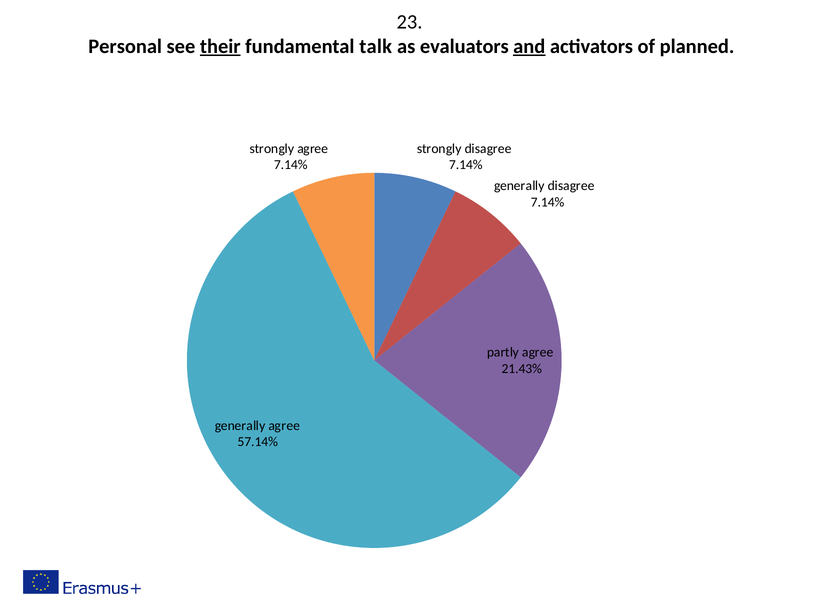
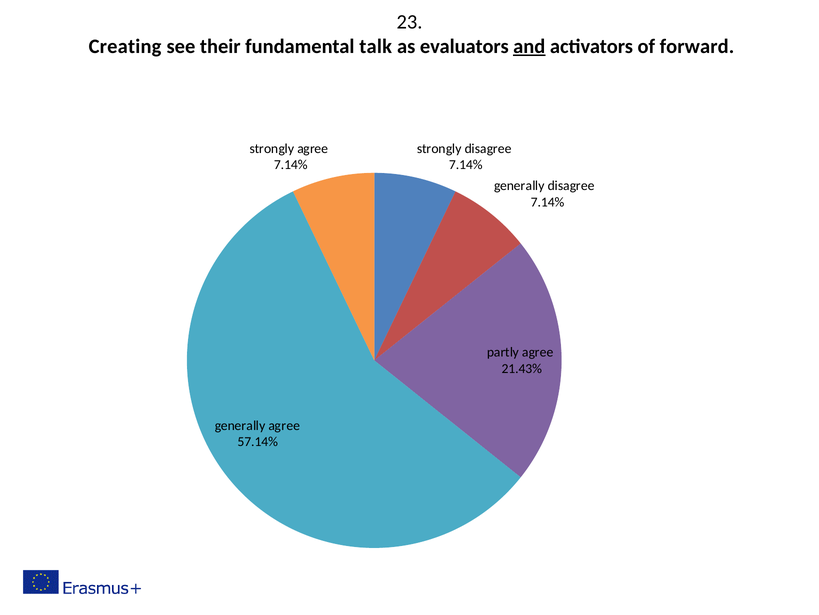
Personal: Personal -> Creating
their underline: present -> none
planned: planned -> forward
